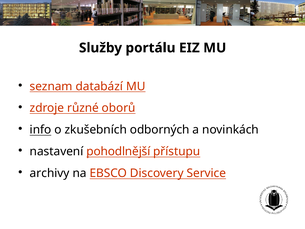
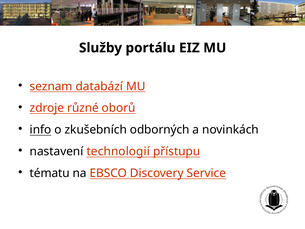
pohodlnější: pohodlnější -> technologií
archivy: archivy -> tématu
